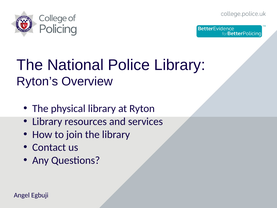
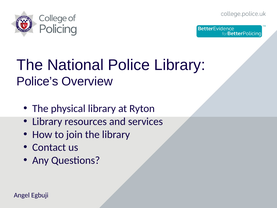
Ryton’s: Ryton’s -> Police’s
